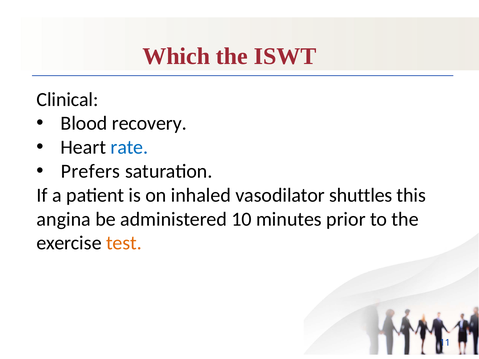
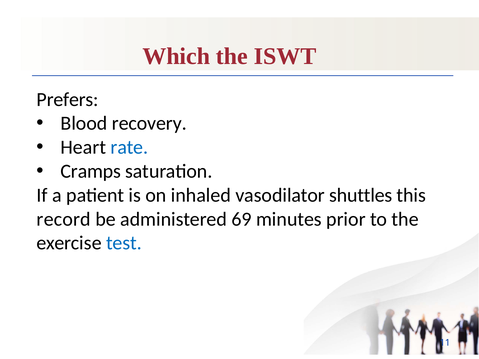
Clinical: Clinical -> Prefers
Prefers: Prefers -> Cramps
angina: angina -> record
10: 10 -> 69
test colour: orange -> blue
